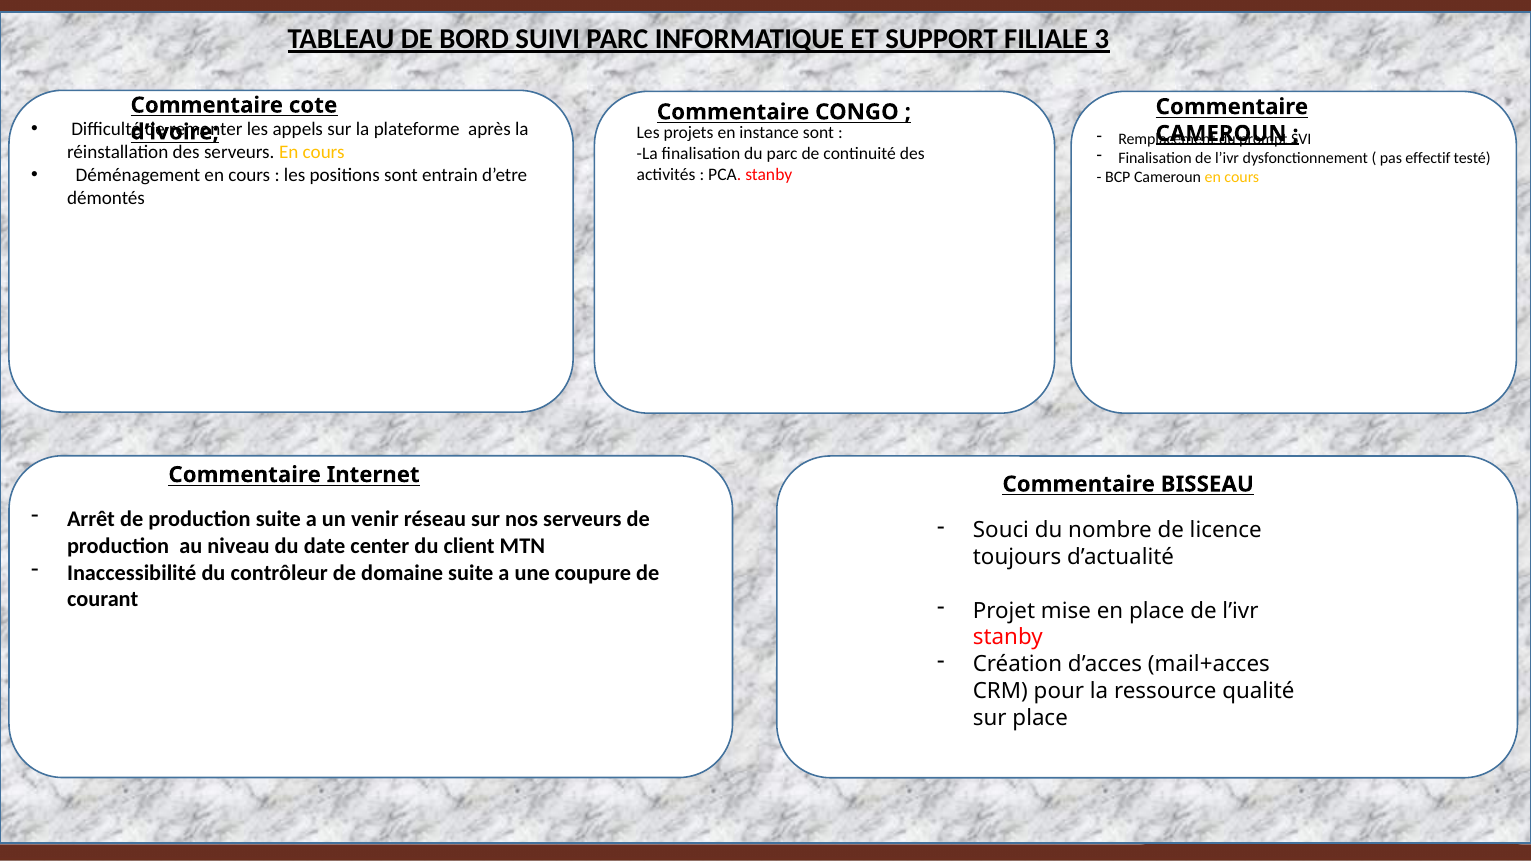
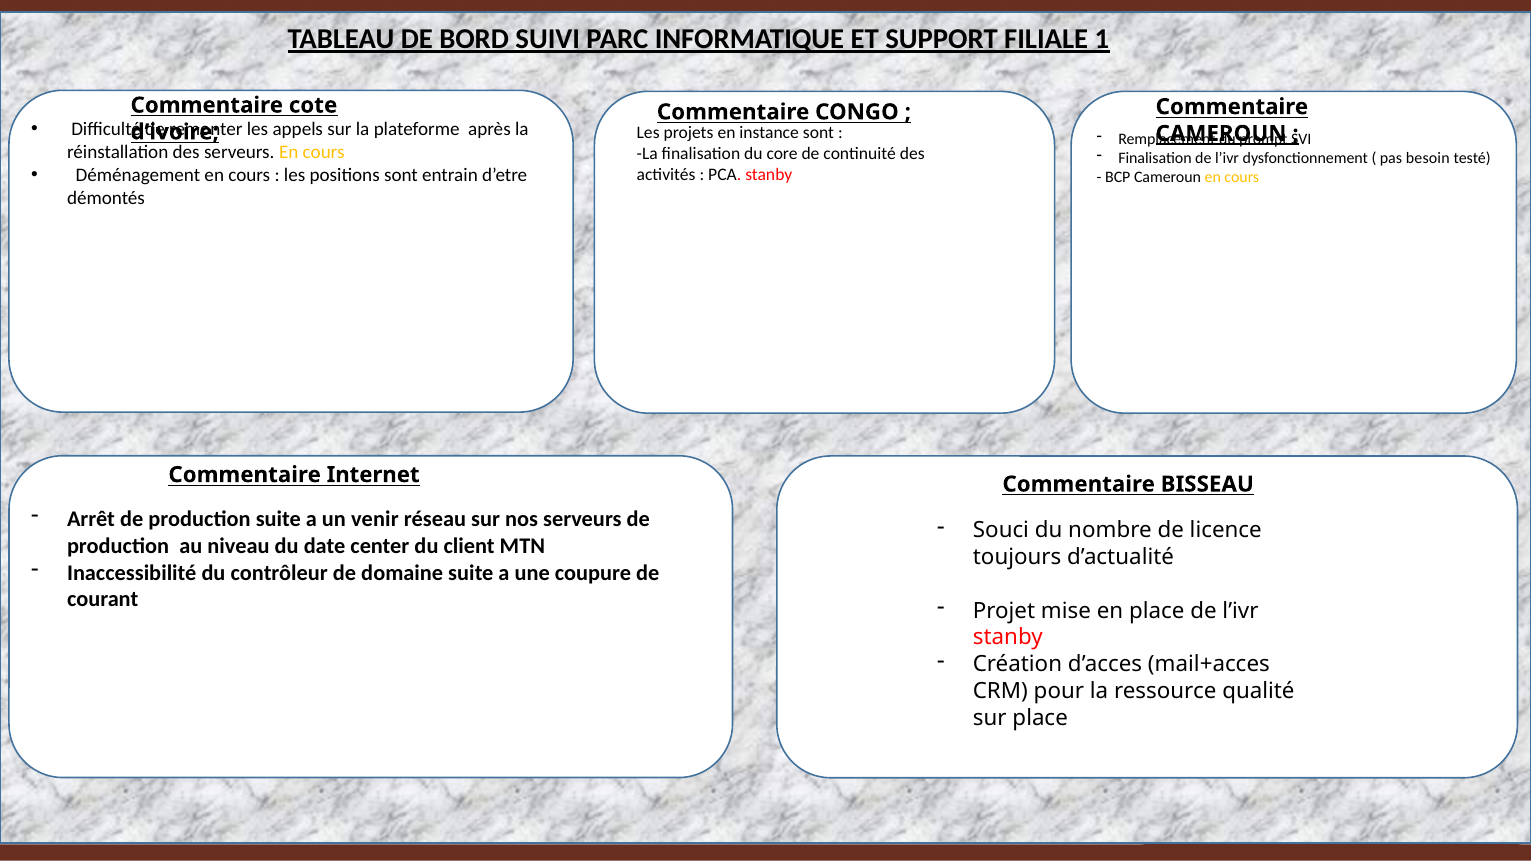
3: 3 -> 1
du parc: parc -> core
effectif: effectif -> besoin
